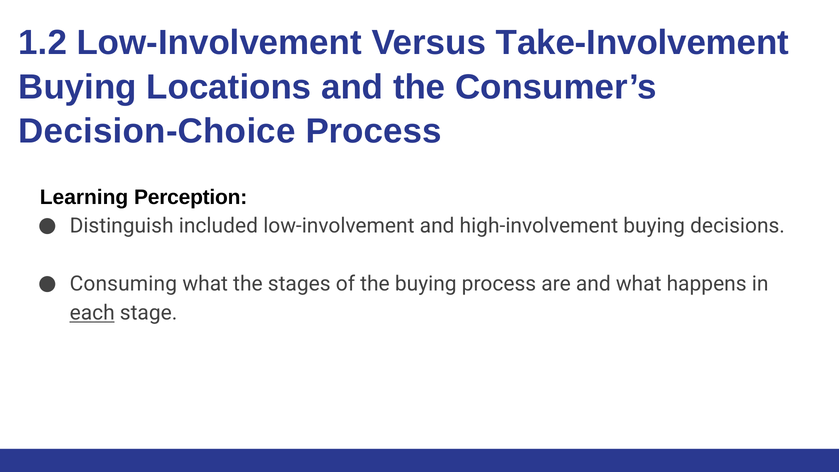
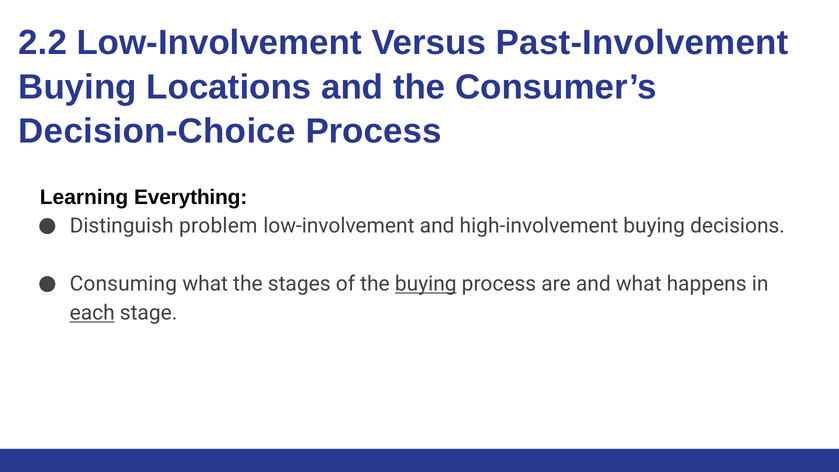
1.2: 1.2 -> 2.2
Take-Involvement: Take-Involvement -> Past-Involvement
Perception: Perception -> Everything
included: included -> problem
buying at (426, 284) underline: none -> present
